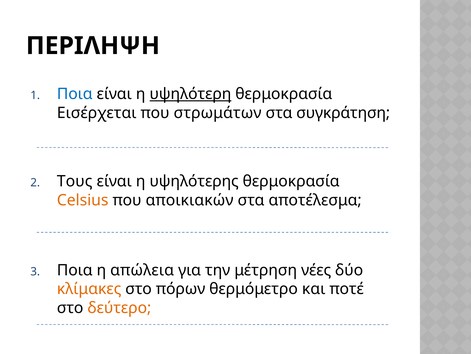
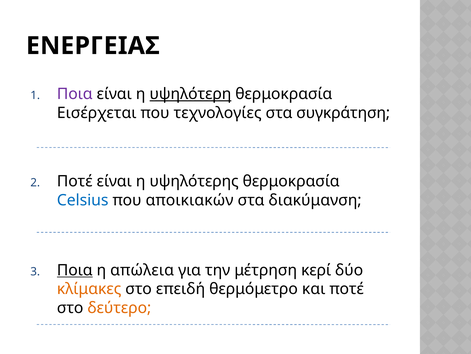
ΠΕΡΙΛΗΨΗ: ΠΕΡΙΛΗΨΗ -> ΕΝΕΡΓΕΙΑΣ
Ποια at (75, 94) colour: blue -> purple
στρωμάτων: στρωμάτων -> τεχνολογίες
Τους at (75, 181): Τους -> Ποτέ
Celsius colour: orange -> blue
αποτέλεσμα: αποτέλεσμα -> διακύμανση
Ποια at (75, 270) underline: none -> present
νέες: νέες -> κερί
πόρων: πόρων -> επειδή
